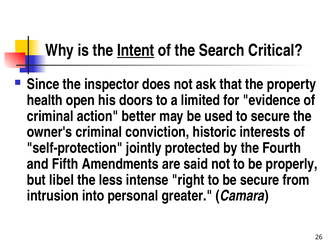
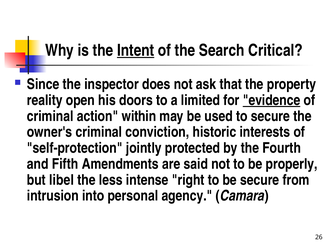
health: health -> reality
evidence underline: none -> present
better: better -> within
greater: greater -> agency
